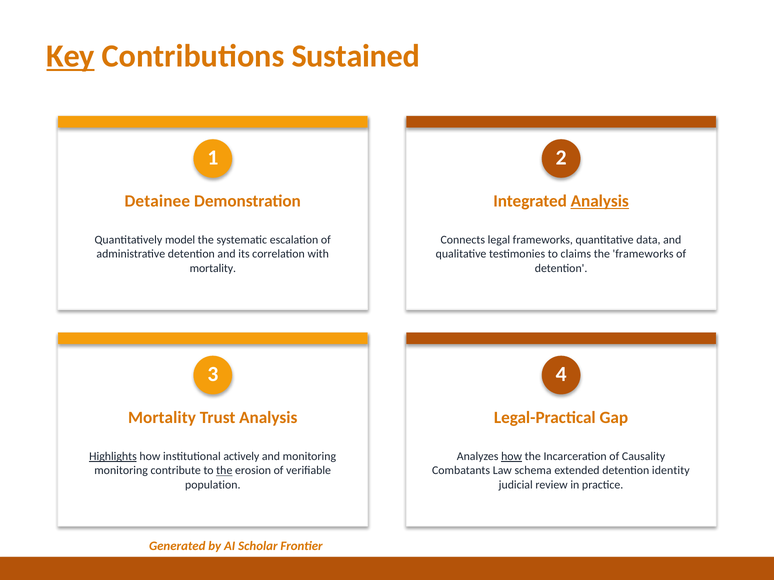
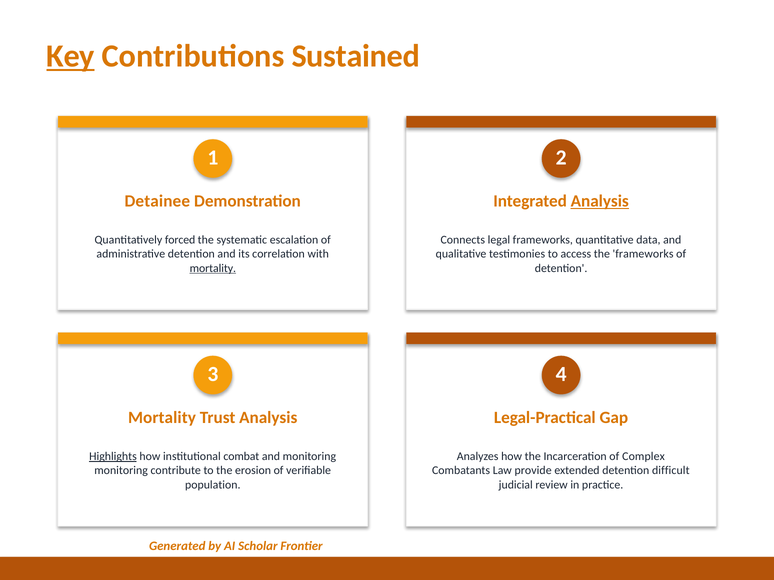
model: model -> forced
claims: claims -> access
mortality at (213, 268) underline: none -> present
actively: actively -> combat
how at (512, 457) underline: present -> none
Causality: Causality -> Complex
the at (224, 471) underline: present -> none
schema: schema -> provide
identity: identity -> difficult
